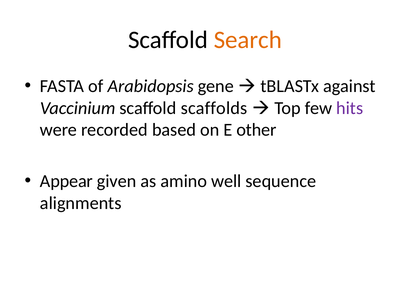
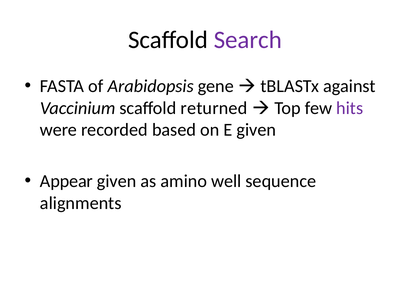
Search colour: orange -> purple
scaffolds: scaffolds -> returned
E other: other -> given
